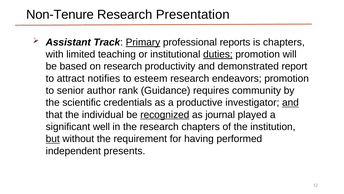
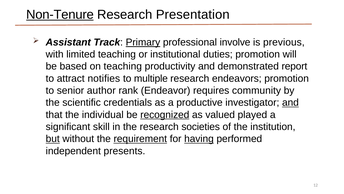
Non-Tenure underline: none -> present
reports: reports -> involve
is chapters: chapters -> previous
duties underline: present -> none
on research: research -> teaching
esteem: esteem -> multiple
Guidance: Guidance -> Endeavor
journal: journal -> valued
well: well -> skill
research chapters: chapters -> societies
requirement underline: none -> present
having underline: none -> present
